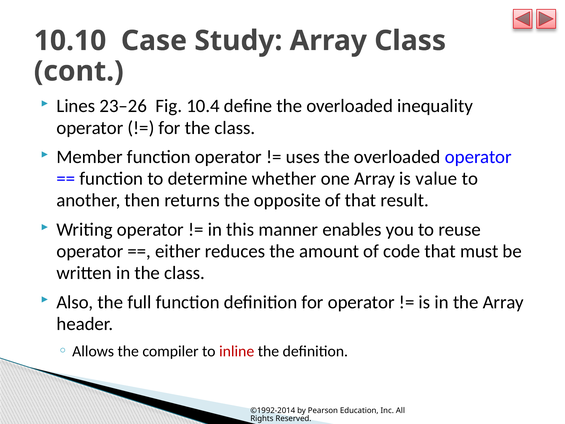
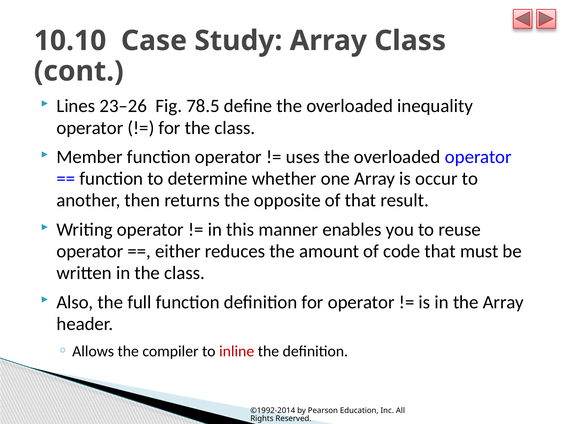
10.4: 10.4 -> 78.5
value: value -> occur
